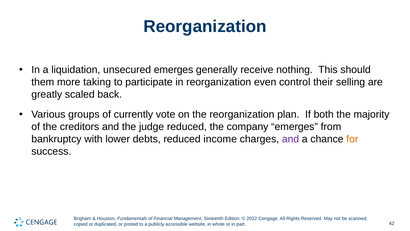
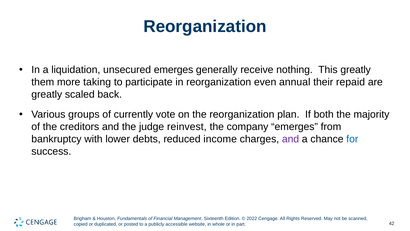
This should: should -> greatly
control: control -> annual
selling: selling -> repaid
judge reduced: reduced -> reinvest
for colour: orange -> blue
